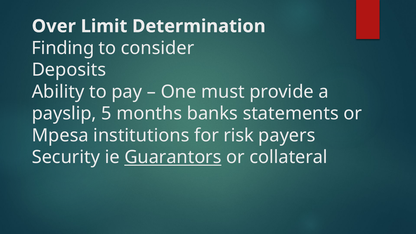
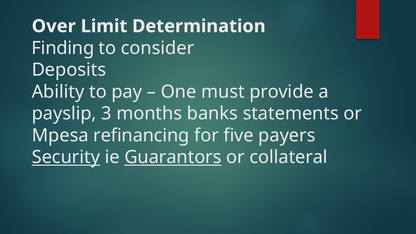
5: 5 -> 3
institutions: institutions -> refinancing
risk: risk -> five
Security underline: none -> present
